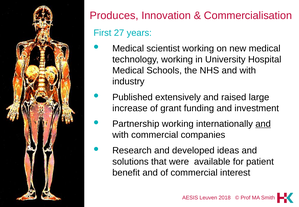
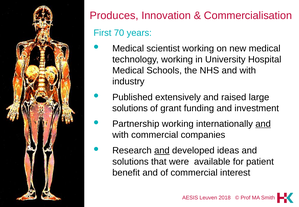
27: 27 -> 70
increase at (130, 108): increase -> solutions
and at (162, 151) underline: none -> present
